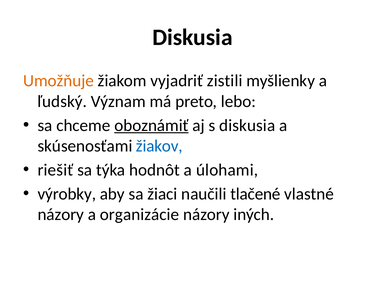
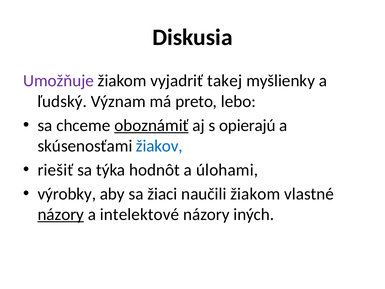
Umožňuje colour: orange -> purple
zistili: zistili -> takej
s diskusia: diskusia -> opierajú
naučili tlačené: tlačené -> žiakom
názory at (61, 214) underline: none -> present
organizácie: organizácie -> intelektové
